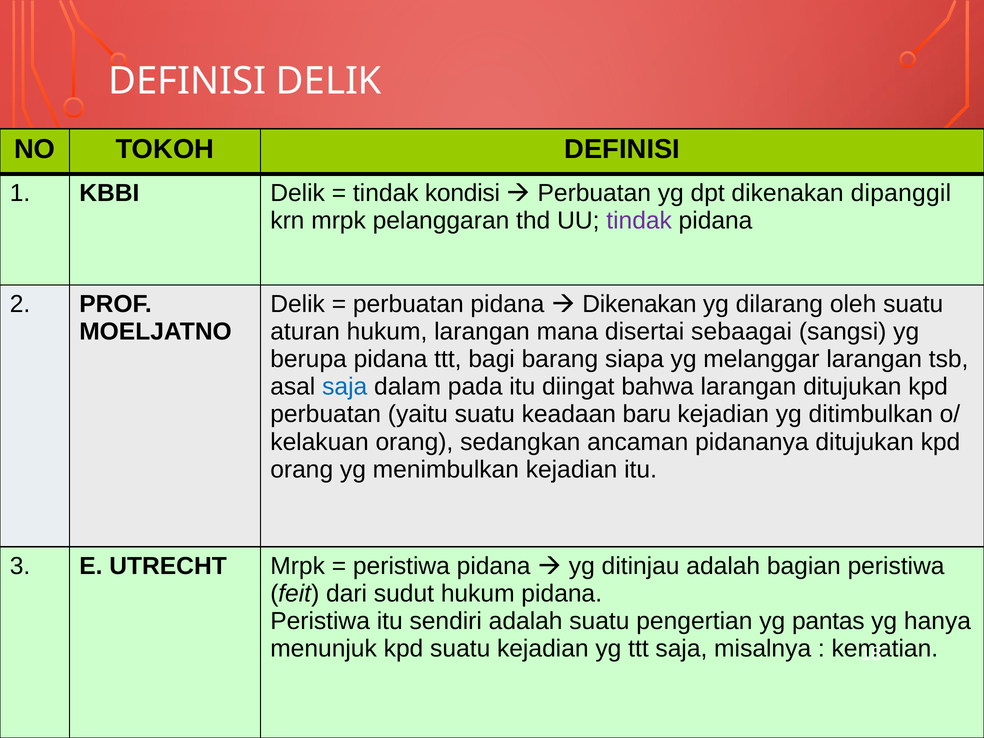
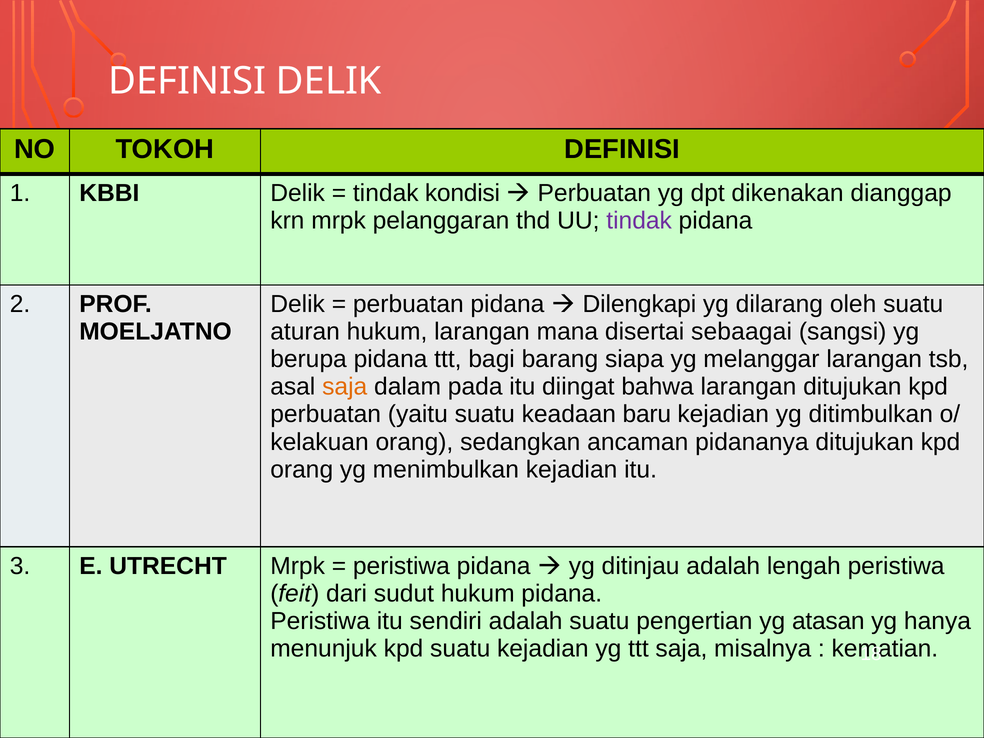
dipanggil: dipanggil -> dianggap
Dikenakan at (639, 304): Dikenakan -> Dilengkapi
saja at (345, 387) colour: blue -> orange
bagian: bagian -> lengah
pantas: pantas -> atasan
